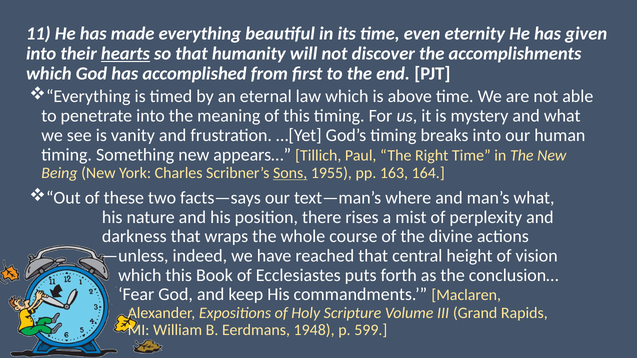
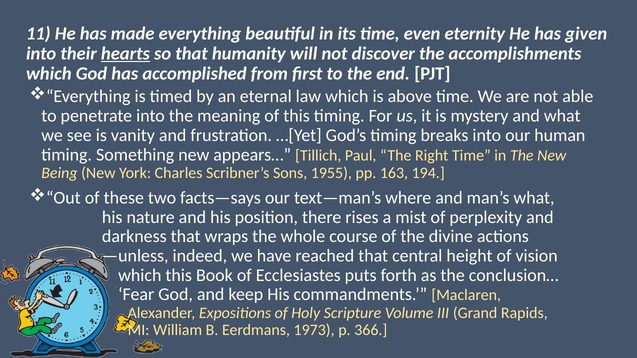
Sons underline: present -> none
164: 164 -> 194
1948: 1948 -> 1973
599: 599 -> 366
